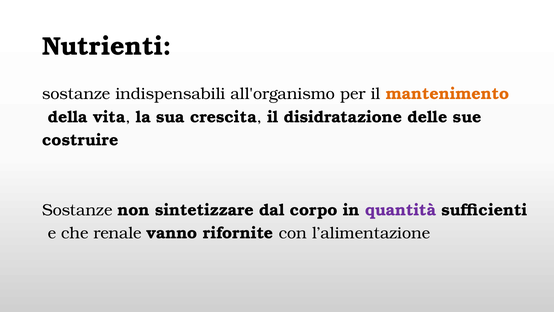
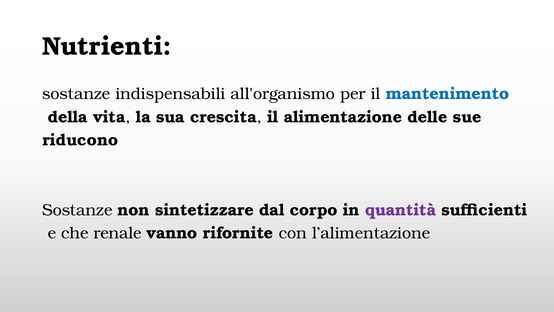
mantenimento colour: orange -> blue
disidratazione: disidratazione -> alimentazione
costruire: costruire -> riducono
